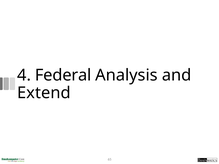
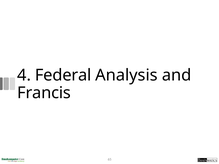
Extend: Extend -> Francis
